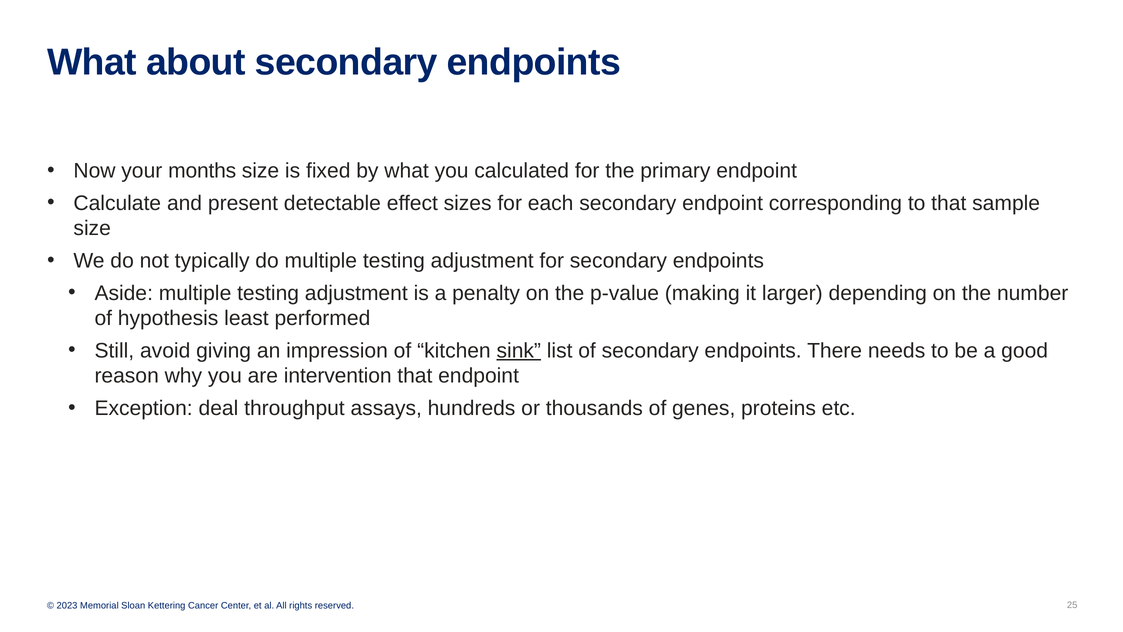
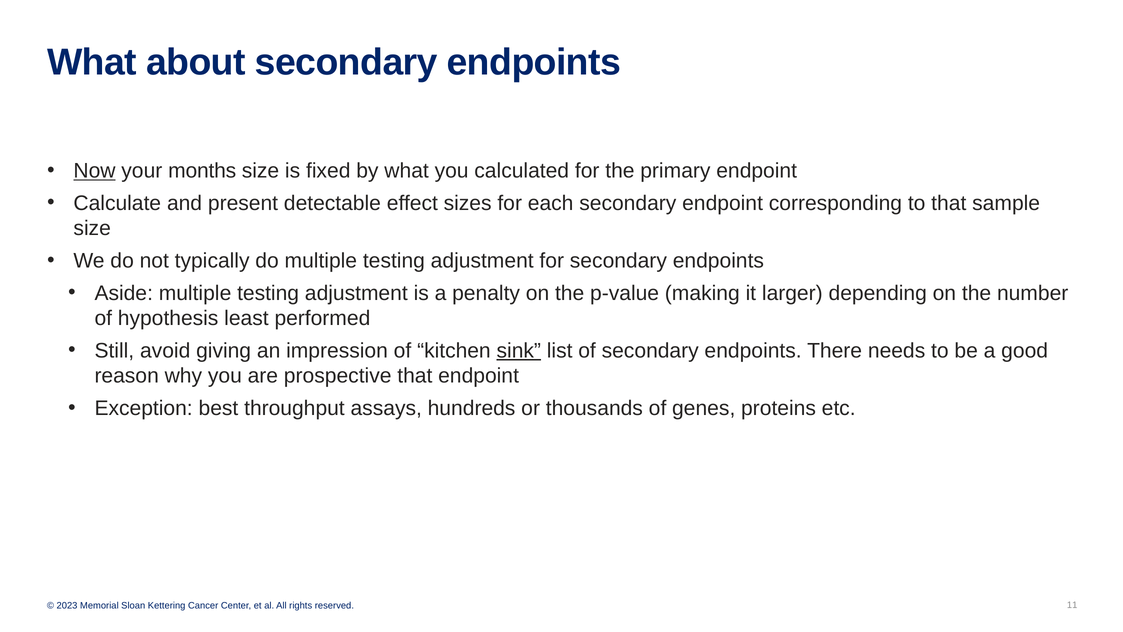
Now underline: none -> present
intervention: intervention -> prospective
deal: deal -> best
25: 25 -> 11
